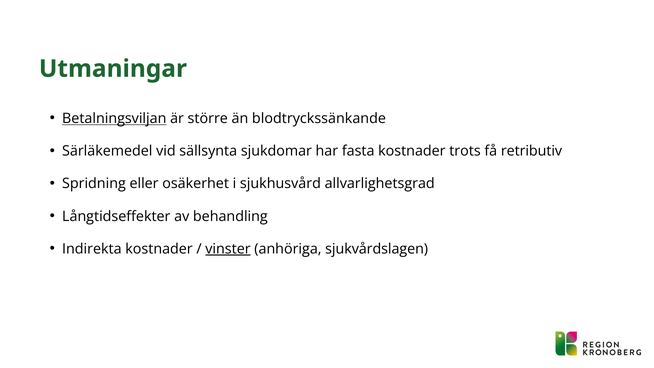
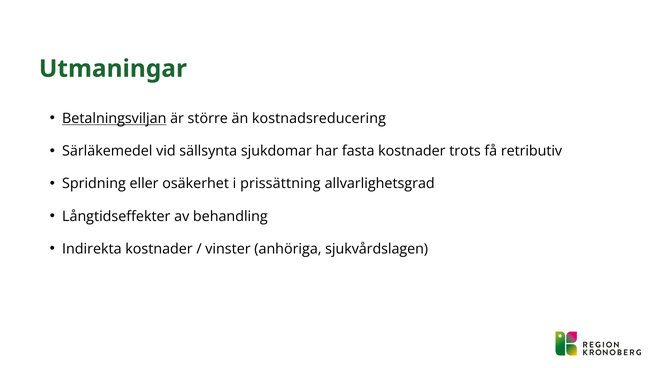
blodtryckssänkande: blodtryckssänkande -> kostnadsreducering
sjukhusvård: sjukhusvård -> prissättning
vinster underline: present -> none
